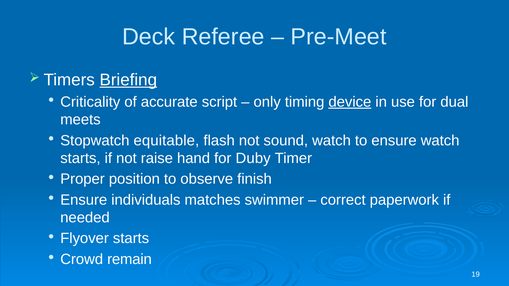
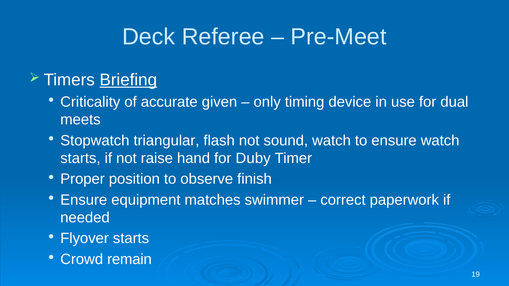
script: script -> given
device underline: present -> none
equitable: equitable -> triangular
individuals: individuals -> equipment
